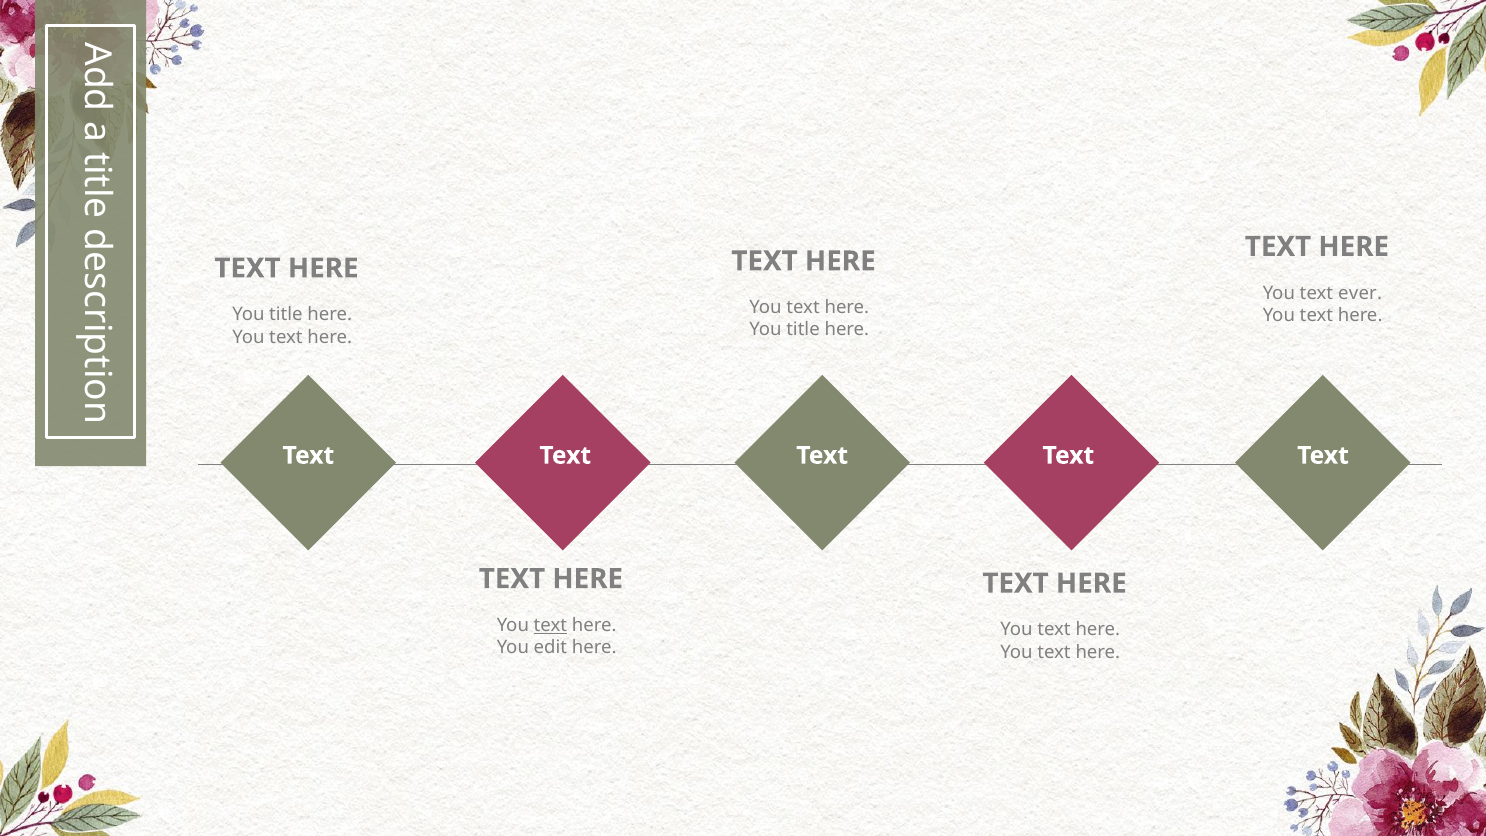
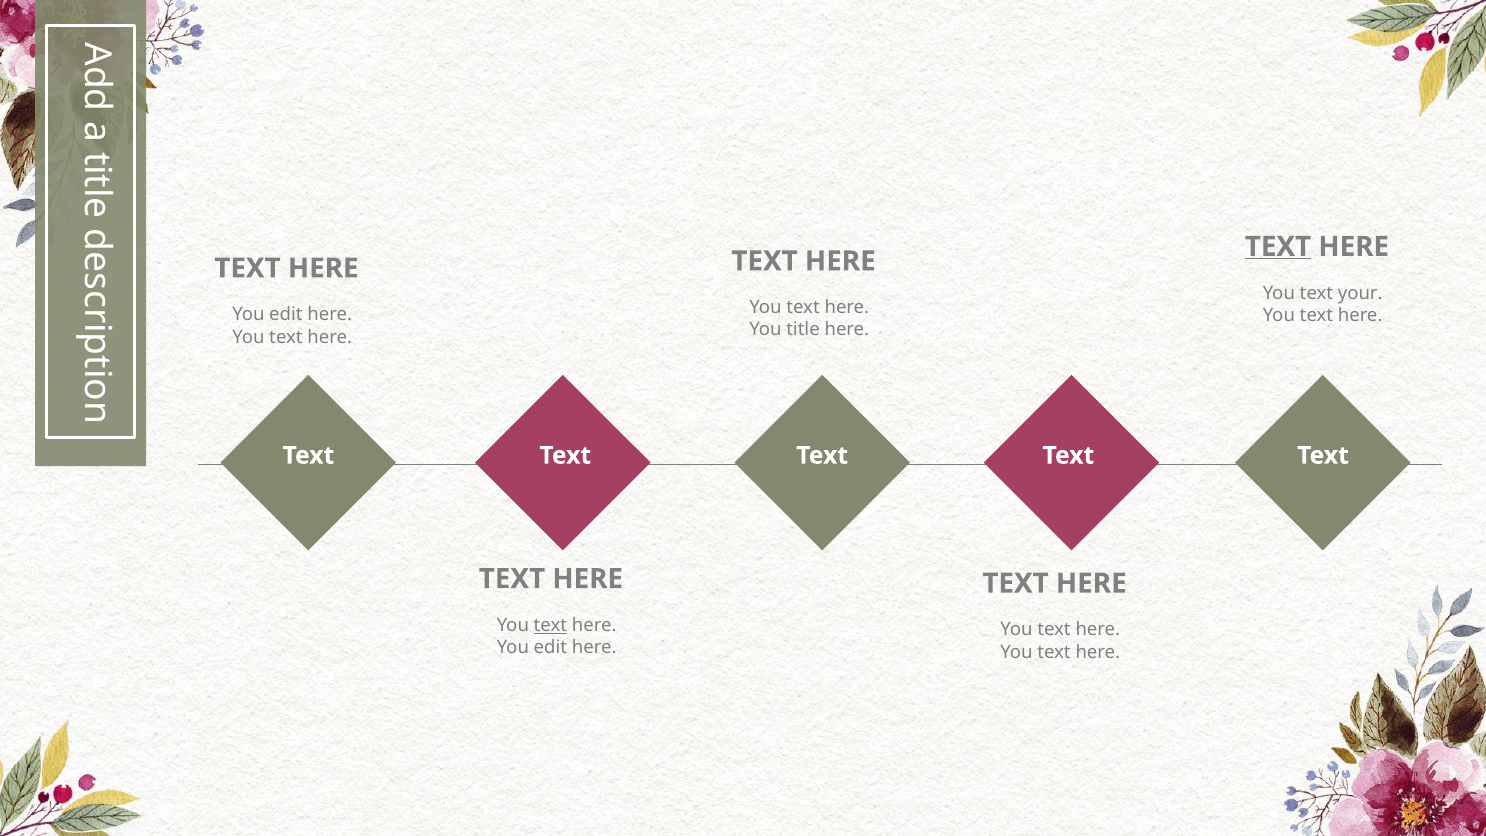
TEXT at (1278, 247) underline: none -> present
ever: ever -> your
title at (286, 315): title -> edit
